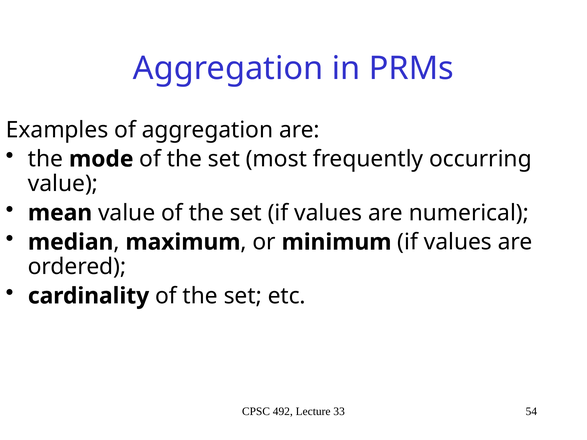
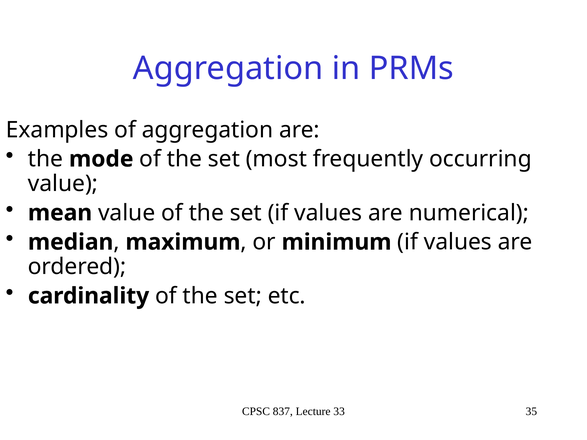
492: 492 -> 837
54: 54 -> 35
